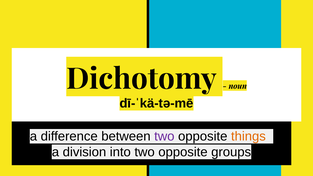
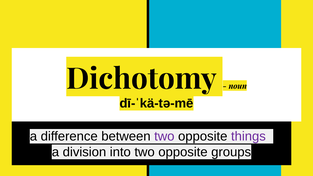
things colour: orange -> purple
